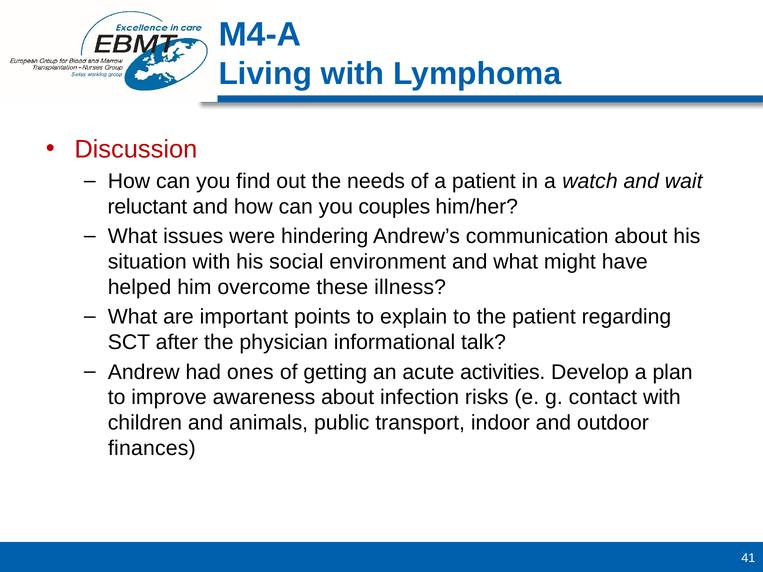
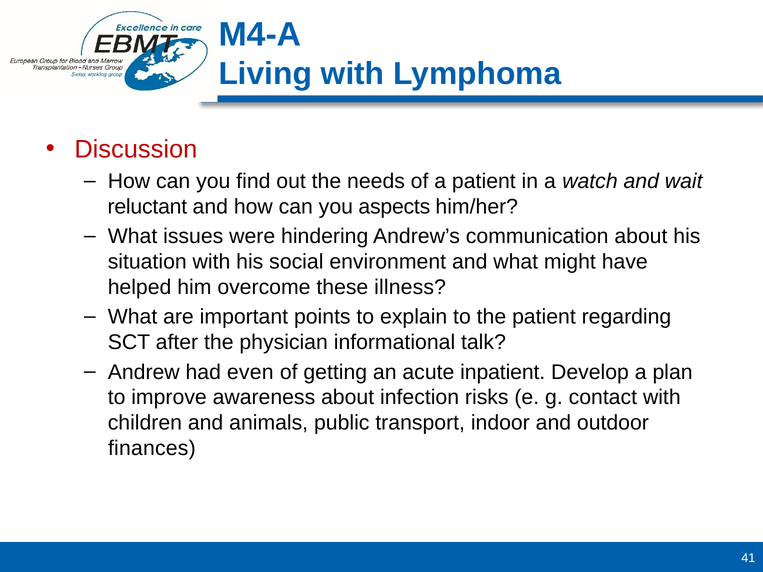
couples: couples -> aspects
ones: ones -> even
activities: activities -> inpatient
